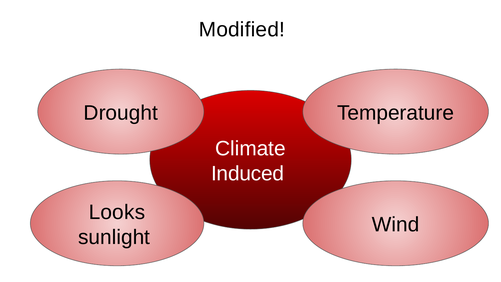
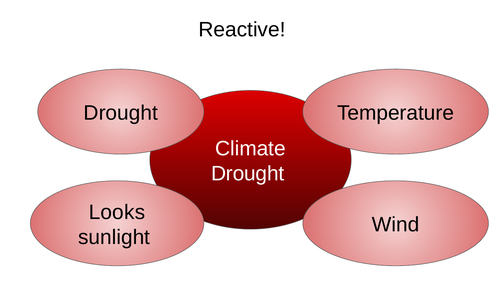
Modified: Modified -> Reactive
Induced at (248, 174): Induced -> Drought
